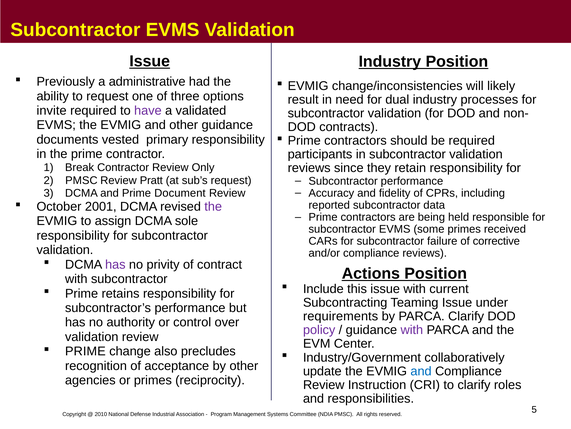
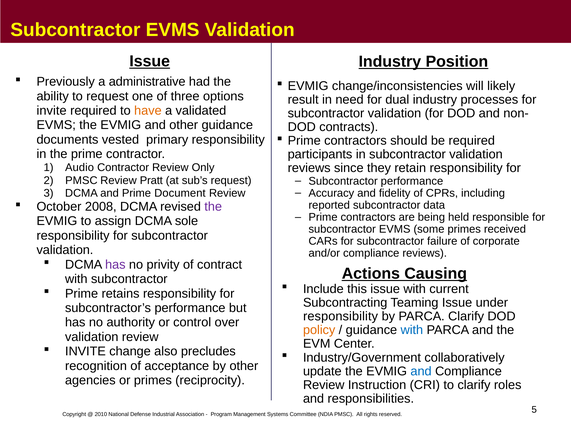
have colour: purple -> orange
Break: Break -> Audio
2001: 2001 -> 2008
corrective: corrective -> corporate
Actions Position: Position -> Causing
requirements at (341, 316): requirements -> responsibility
policy colour: purple -> orange
with at (412, 329) colour: purple -> blue
PRIME at (85, 351): PRIME -> INVITE
